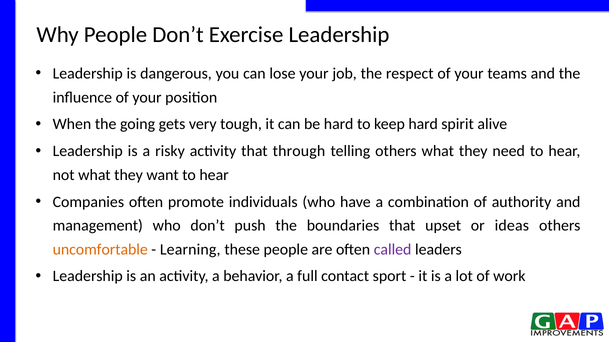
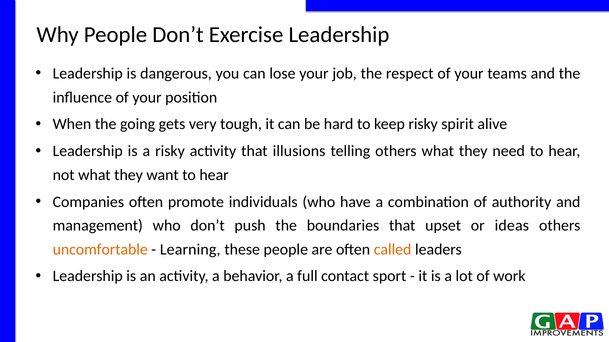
keep hard: hard -> risky
through: through -> illusions
called colour: purple -> orange
